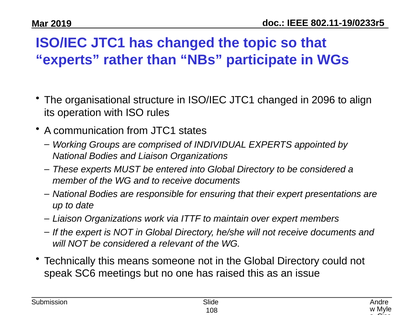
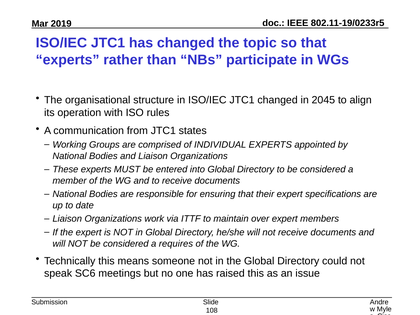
2096: 2096 -> 2045
presentations: presentations -> specifications
relevant: relevant -> requires
